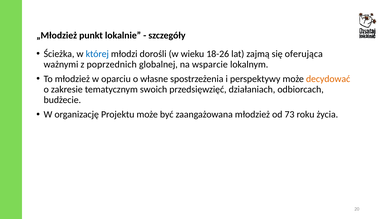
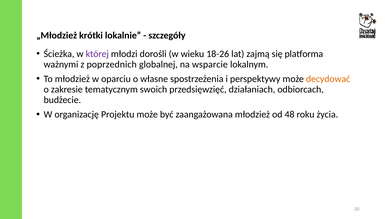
punkt: punkt -> krótki
której colour: blue -> purple
oferująca: oferująca -> platforma
73: 73 -> 48
